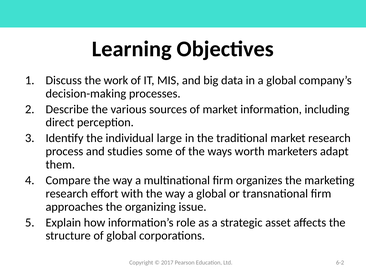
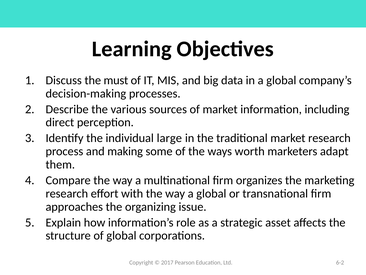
work: work -> must
studies: studies -> making
